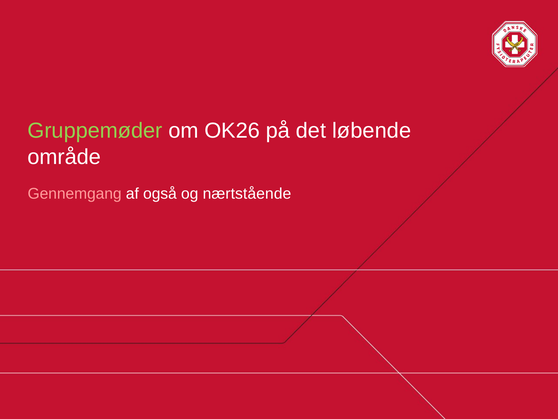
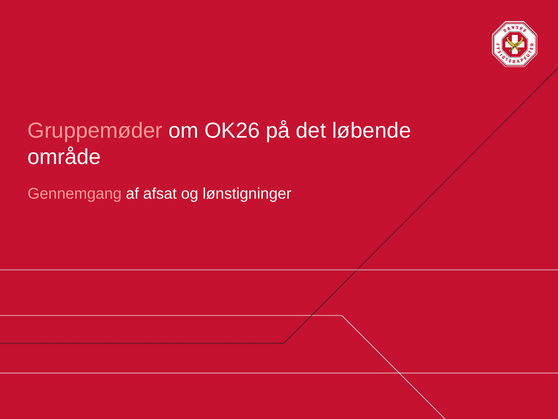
Gruppemøder colour: light green -> pink
også: også -> afsat
nærtstående: nærtstående -> lønstigninger
